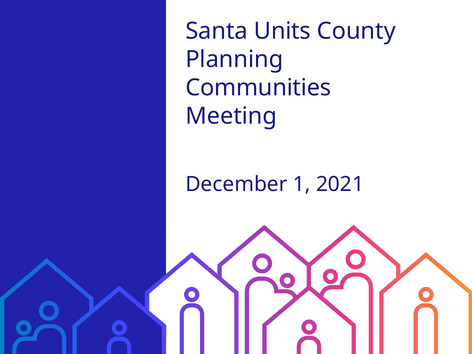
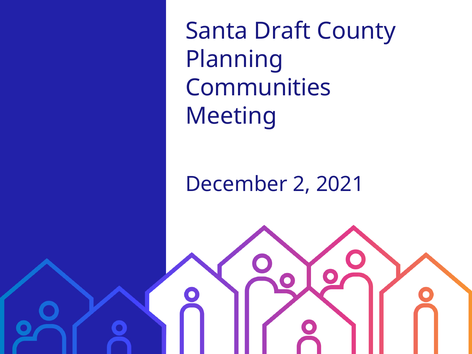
Units: Units -> Draft
1: 1 -> 2
